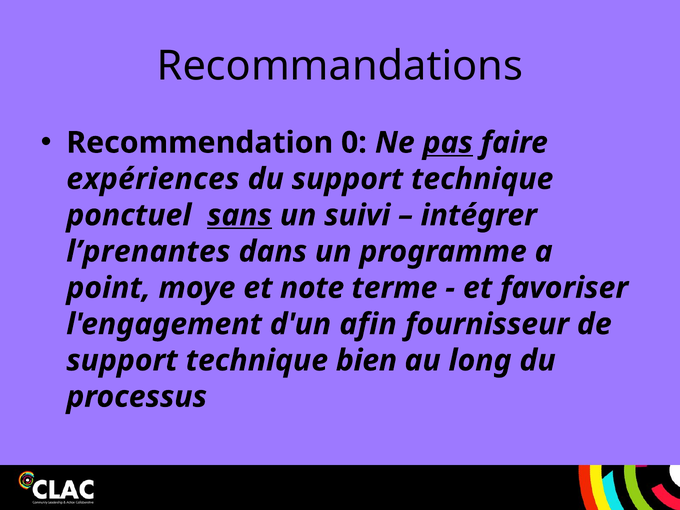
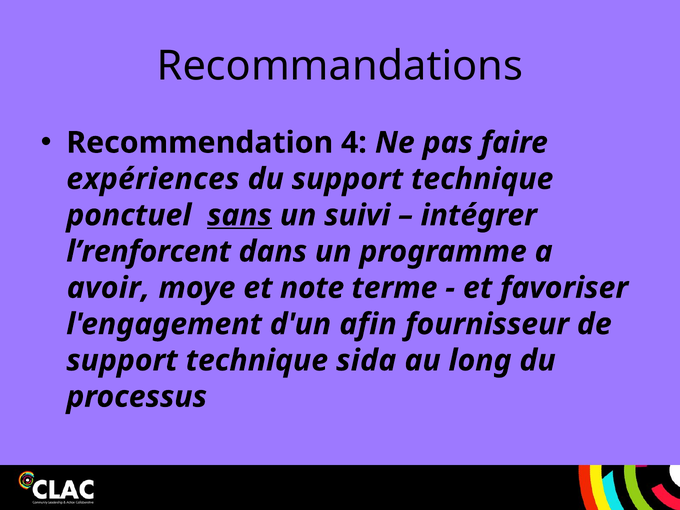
0: 0 -> 4
pas underline: present -> none
l’prenantes: l’prenantes -> l’renforcent
point: point -> avoir
bien: bien -> sida
